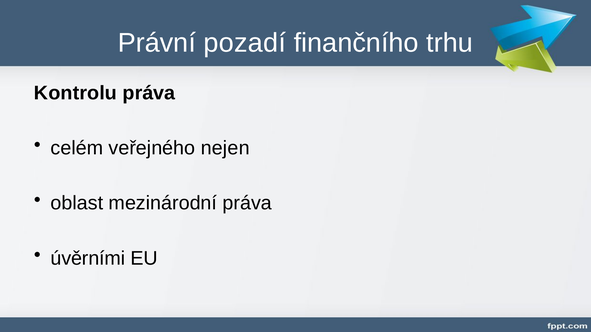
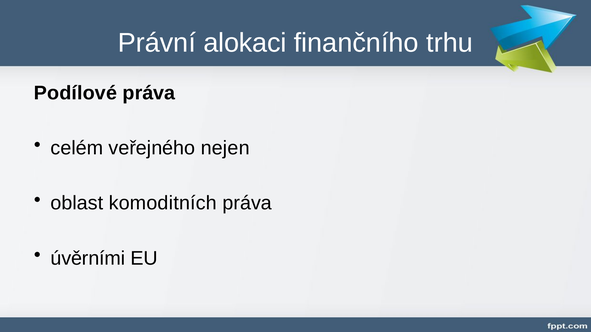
pozadí: pozadí -> alokaci
Kontrolu: Kontrolu -> Podílové
mezinárodní: mezinárodní -> komoditních
